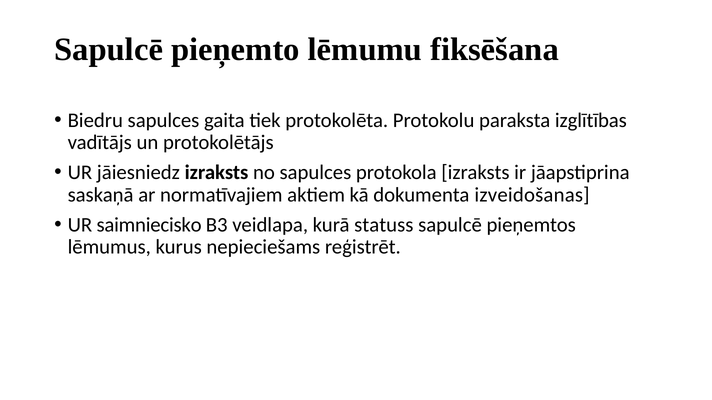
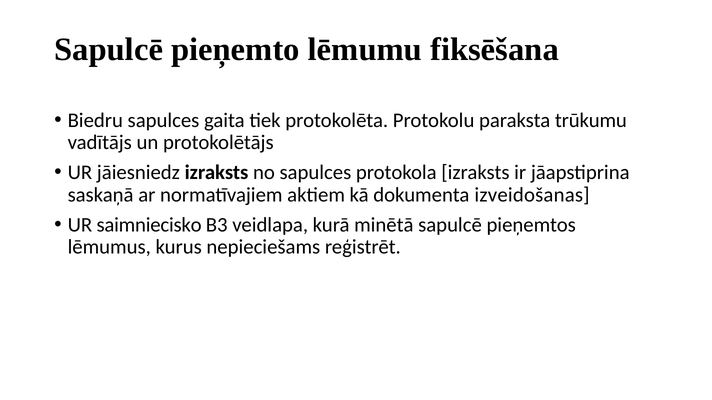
izglītības: izglītības -> trūkumu
statuss: statuss -> minētā
